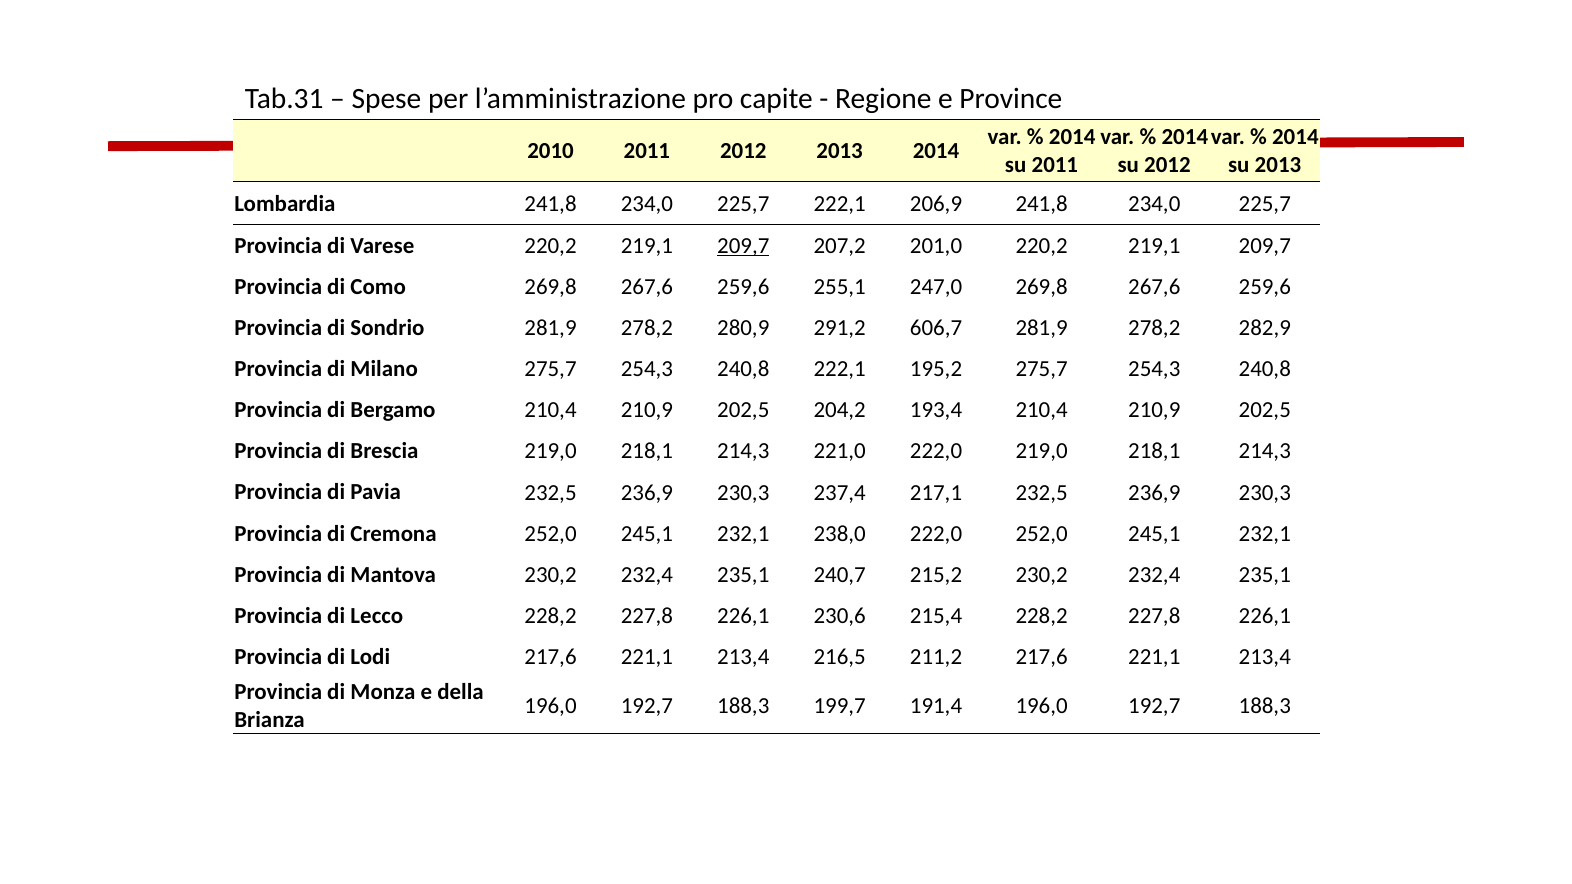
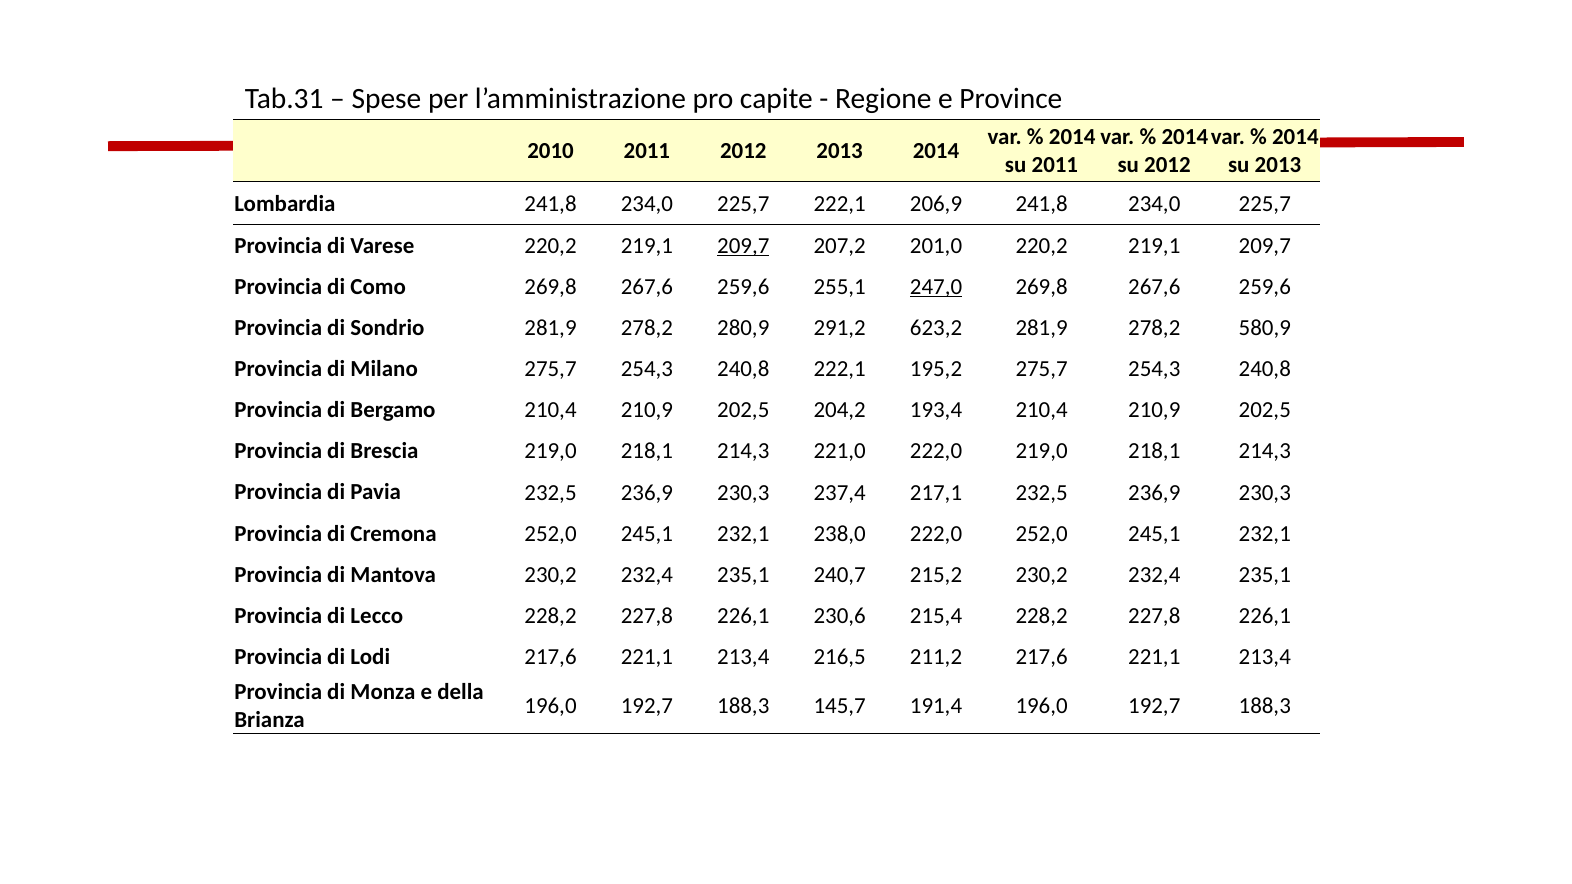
247,0 underline: none -> present
606,7: 606,7 -> 623,2
282,9: 282,9 -> 580,9
199,7: 199,7 -> 145,7
